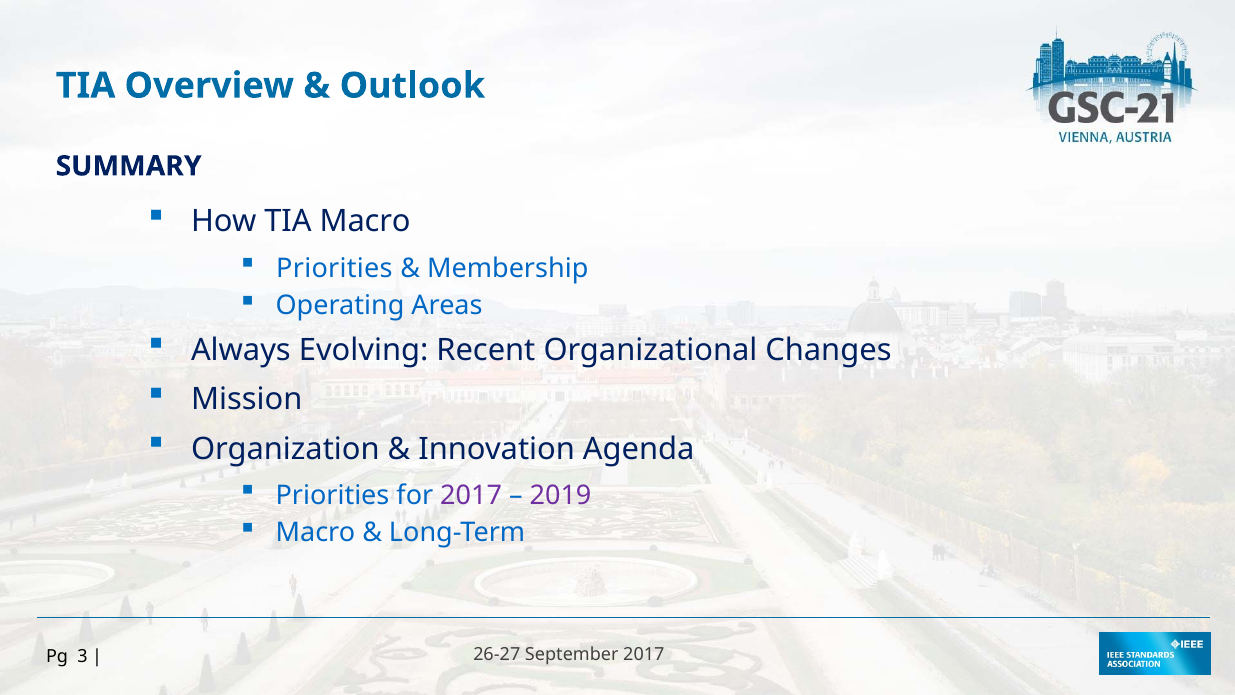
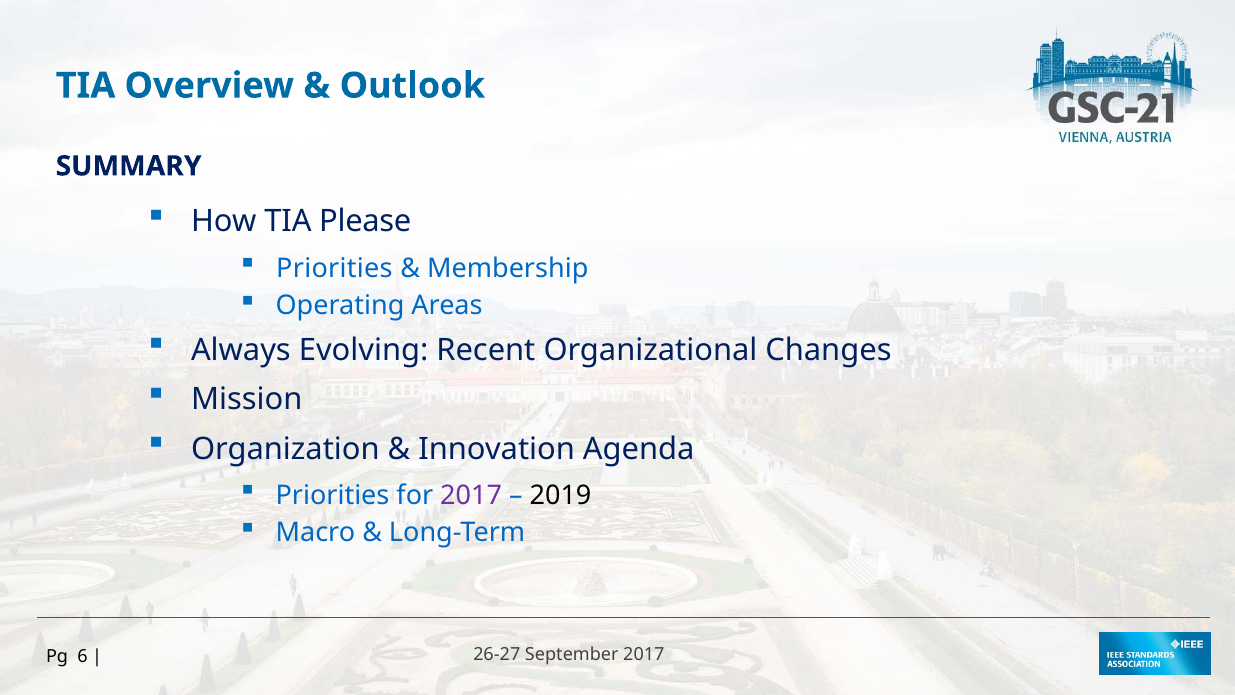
TIA Macro: Macro -> Please
2019 colour: purple -> black
3: 3 -> 6
